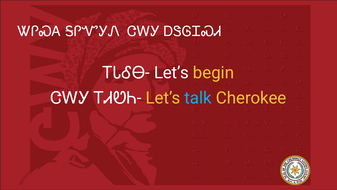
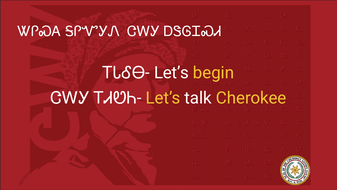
talk colour: light blue -> white
